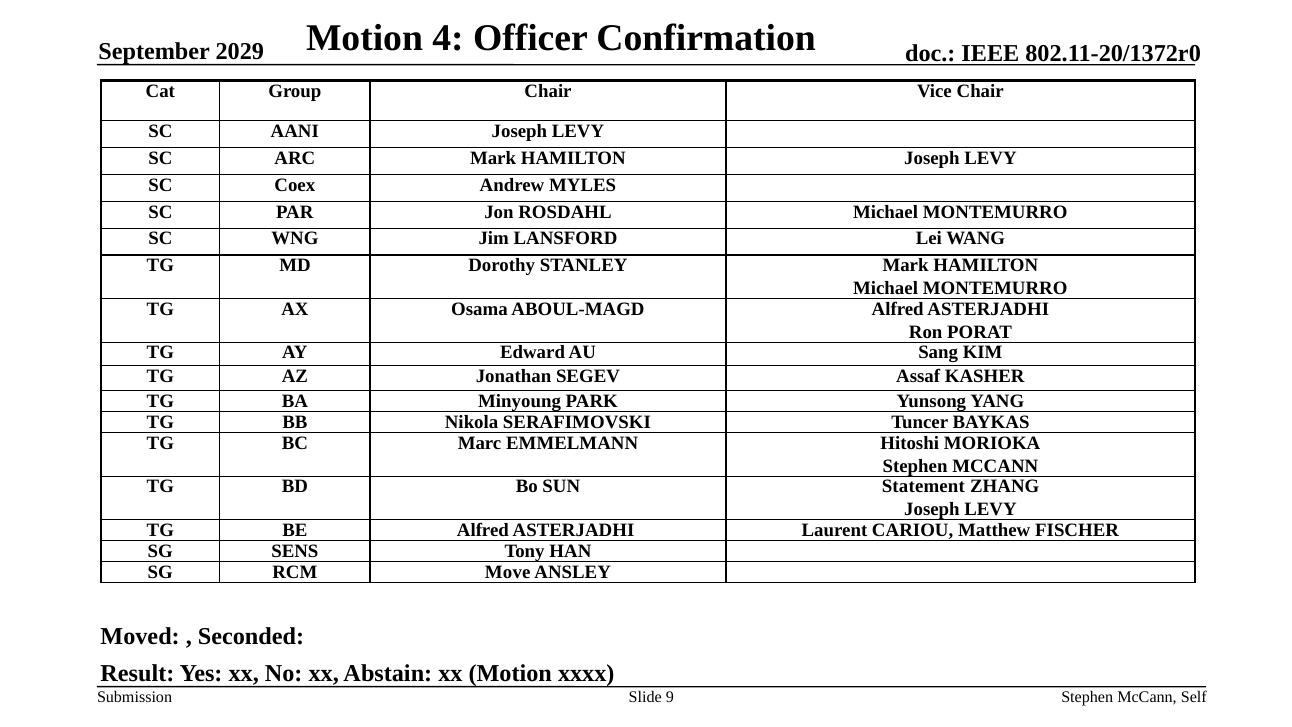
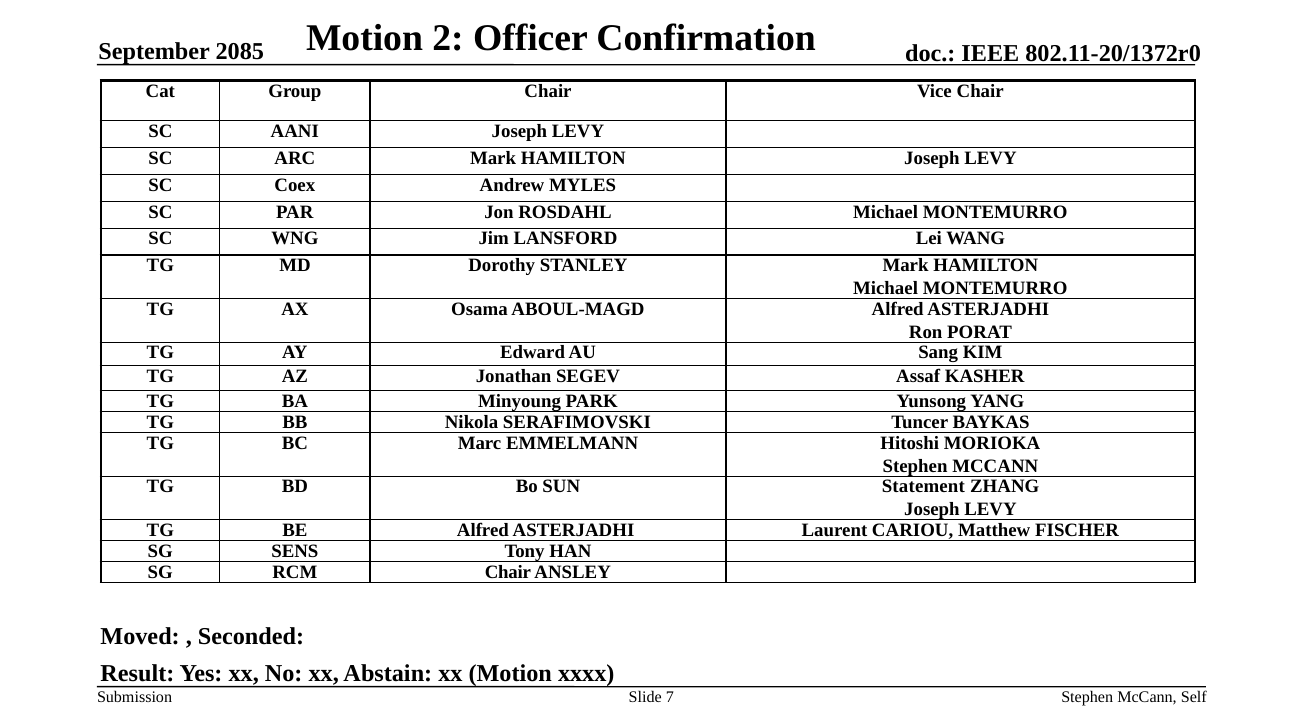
4: 4 -> 2
2029: 2029 -> 2085
RCM Move: Move -> Chair
9: 9 -> 7
